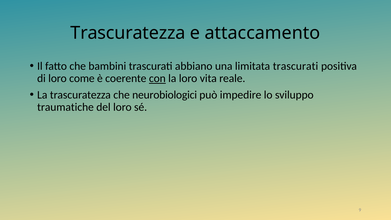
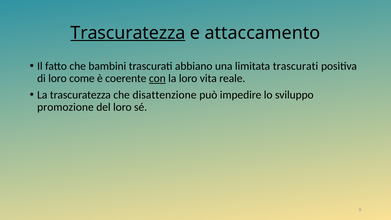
Trascuratezza at (128, 33) underline: none -> present
neurobiologici: neurobiologici -> disattenzione
traumatiche: traumatiche -> promozione
